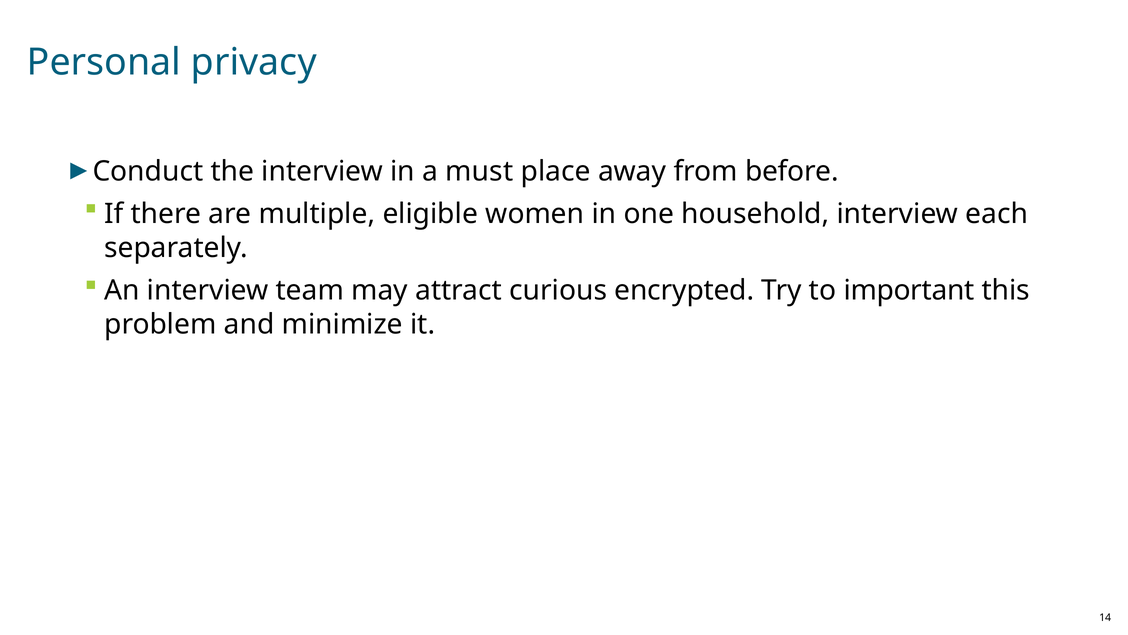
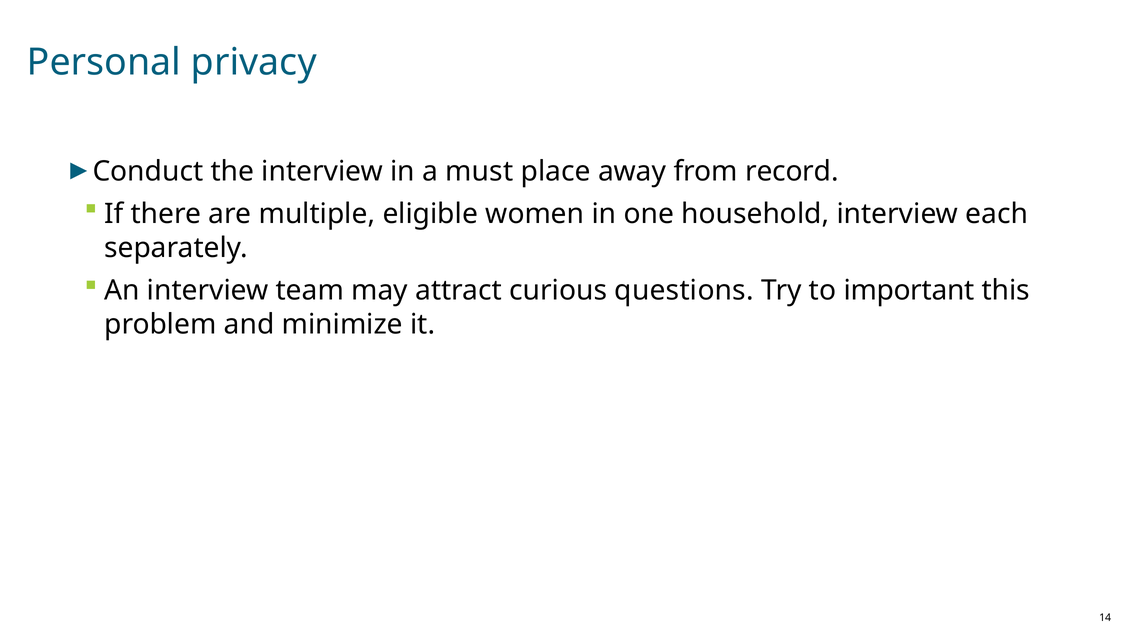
before: before -> record
encrypted: encrypted -> questions
